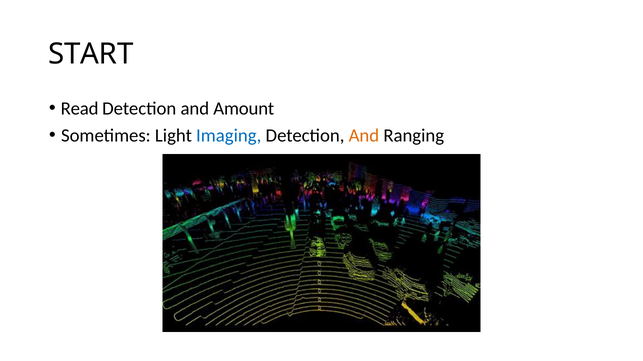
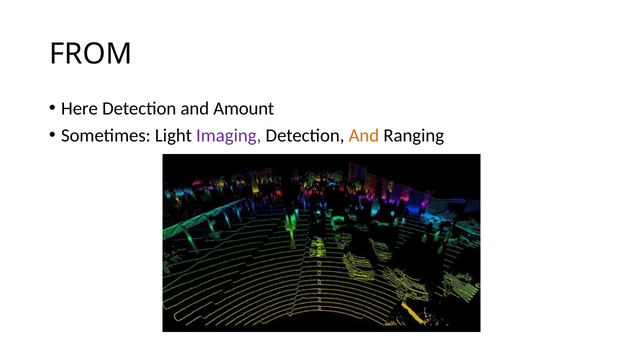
START: START -> FROM
Read: Read -> Here
Imaging colour: blue -> purple
